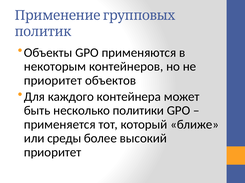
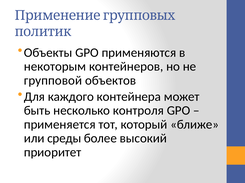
приоритет at (53, 81): приоритет -> групповой
политики: политики -> контроля
